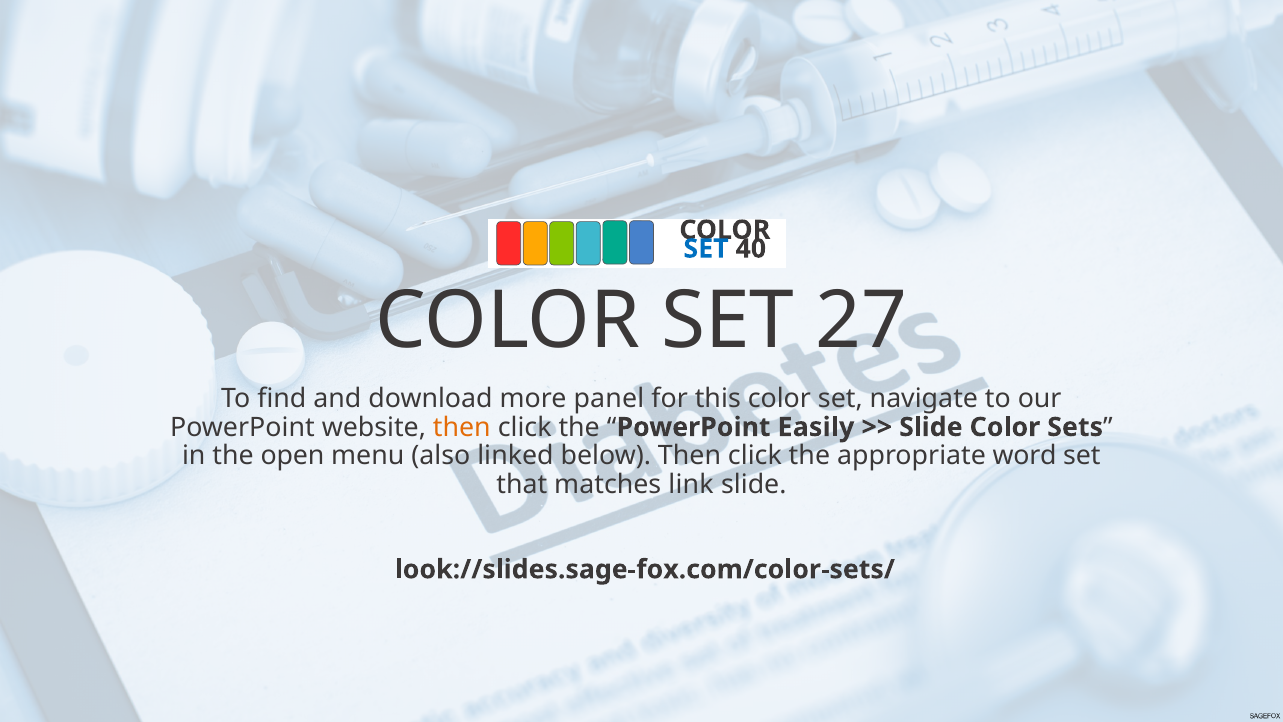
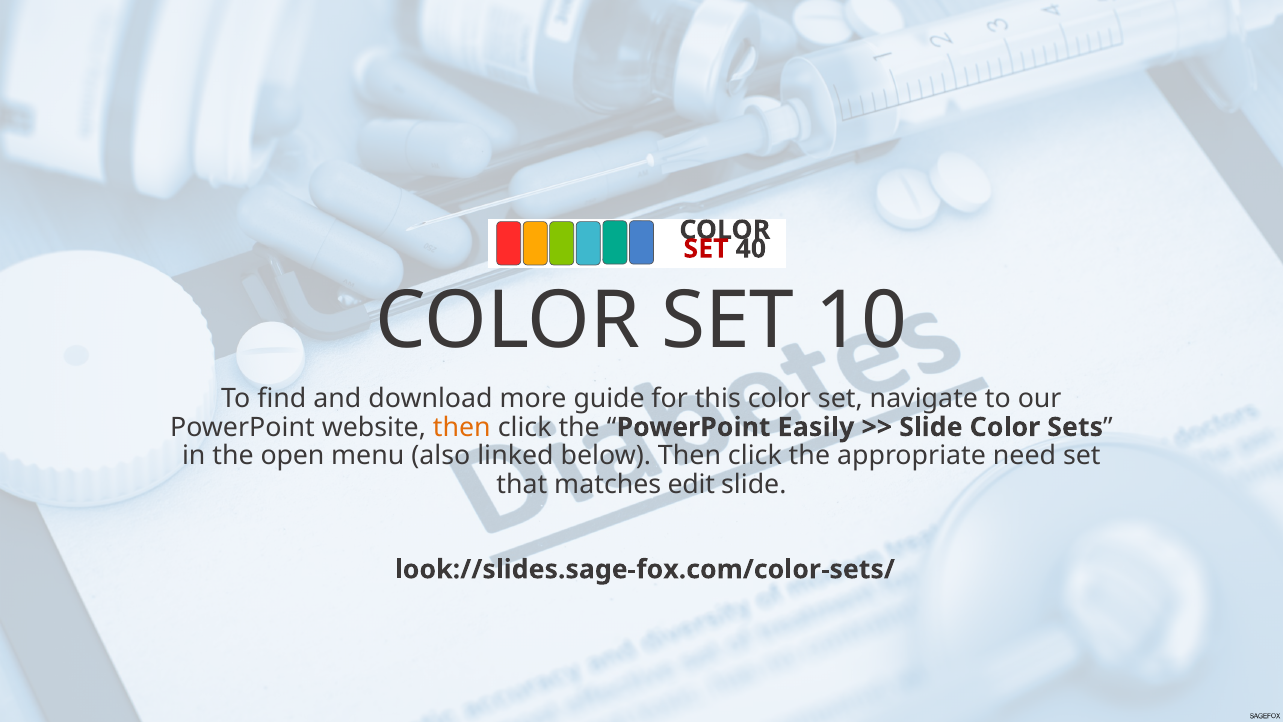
SET at (706, 249) colour: blue -> red
27: 27 -> 10
panel: panel -> guide
word: word -> need
link: link -> edit
